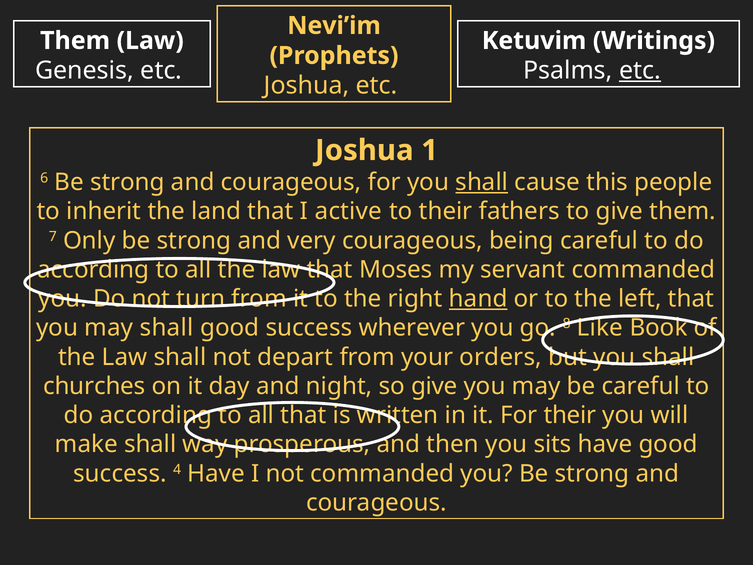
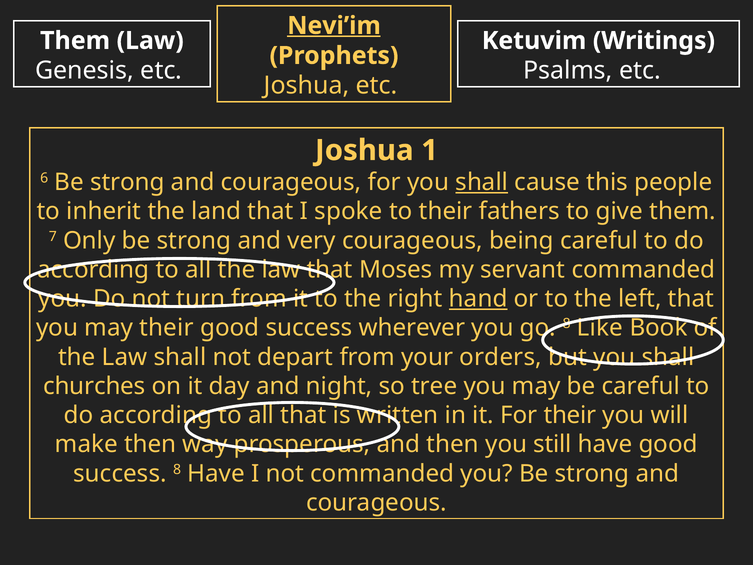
Nevi’im underline: none -> present
etc at (640, 71) underline: present -> none
active: active -> spoke
may shall: shall -> their
so give: give -> tree
make shall: shall -> then
sits: sits -> still
success 4: 4 -> 8
